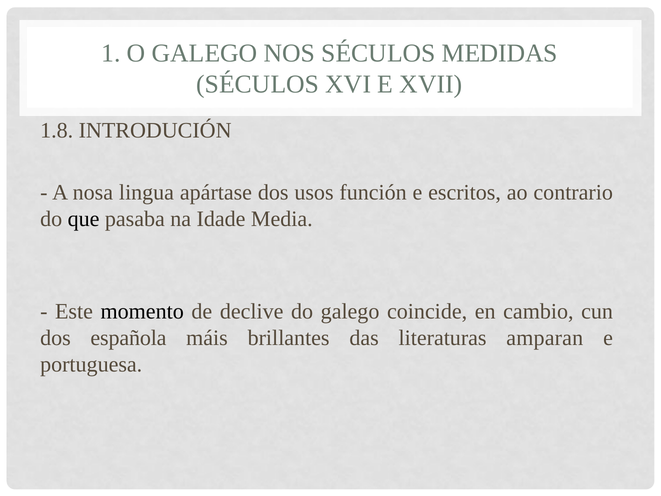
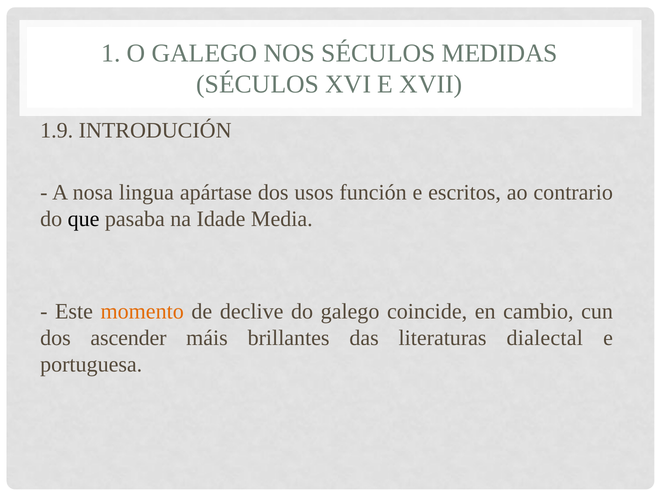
1.8: 1.8 -> 1.9
momento colour: black -> orange
española: española -> ascender
amparan: amparan -> dialectal
